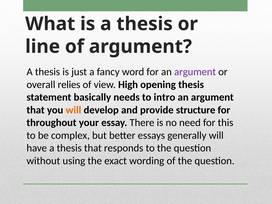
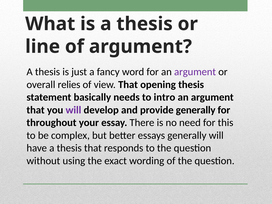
view High: High -> That
will at (73, 110) colour: orange -> purple
provide structure: structure -> generally
